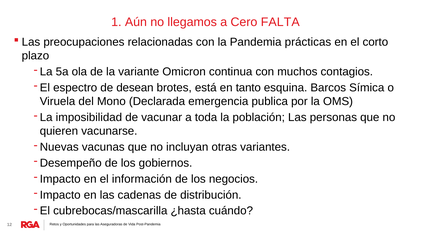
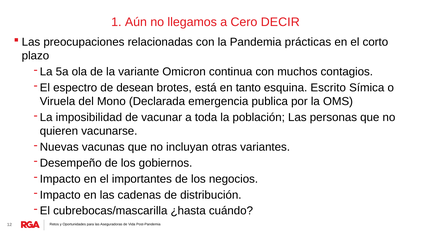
FALTA: FALTA -> DECIR
Barcos: Barcos -> Escrito
información: información -> importantes
